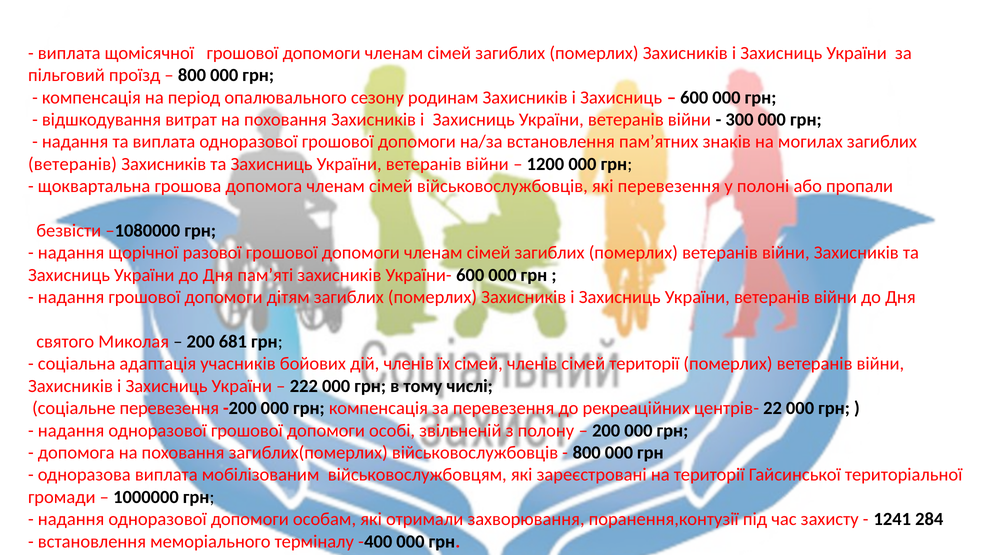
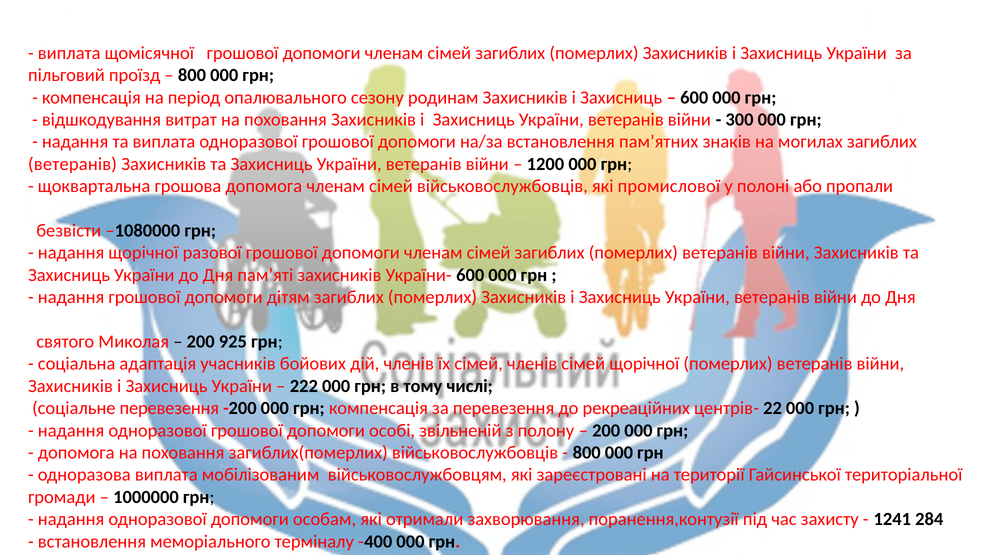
які перевезення: перевезення -> промислової
681: 681 -> 925
сімей території: території -> щорічної
